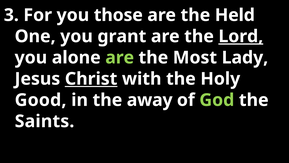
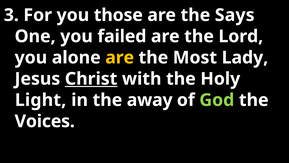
Held: Held -> Says
grant: grant -> failed
Lord underline: present -> none
are at (120, 57) colour: light green -> yellow
Good: Good -> Light
Saints: Saints -> Voices
